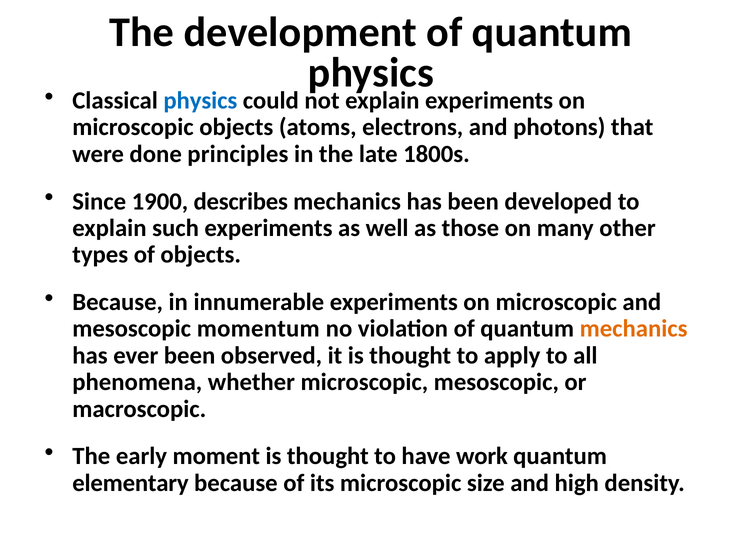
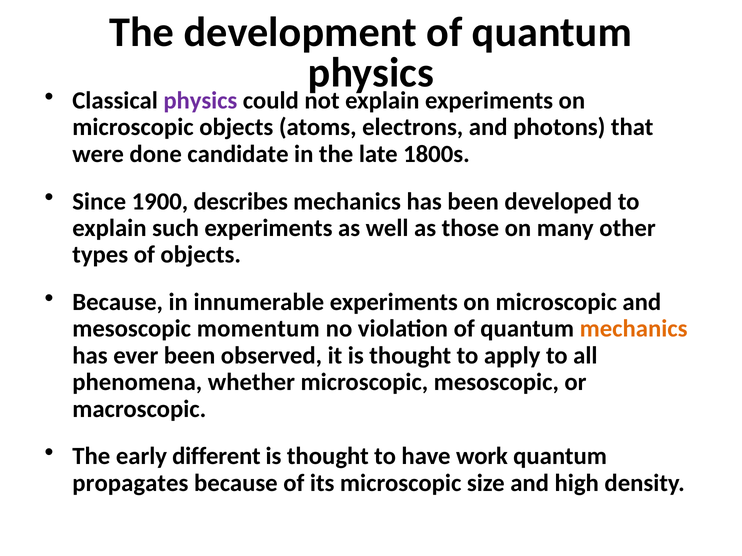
physics at (200, 101) colour: blue -> purple
principles: principles -> candidate
moment: moment -> different
elementary: elementary -> propagates
